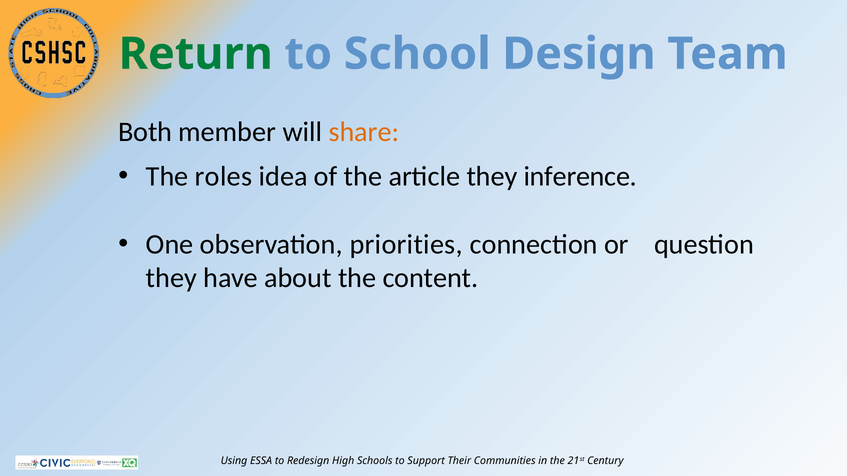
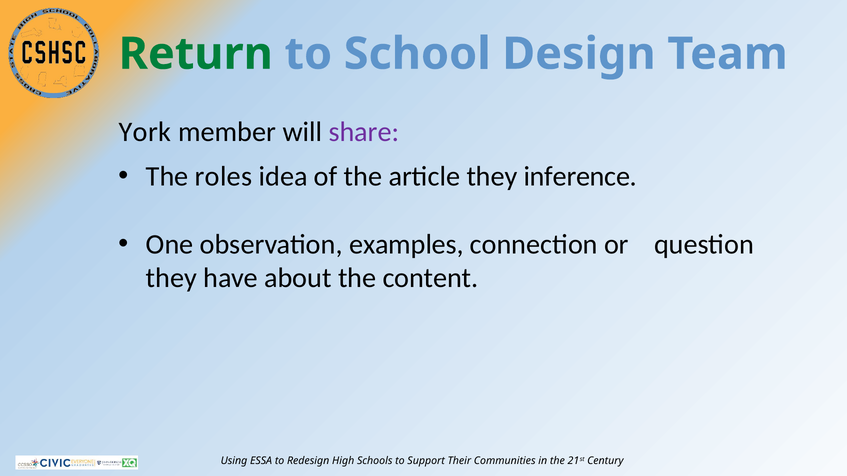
Both: Both -> York
share colour: orange -> purple
priorities: priorities -> examples
